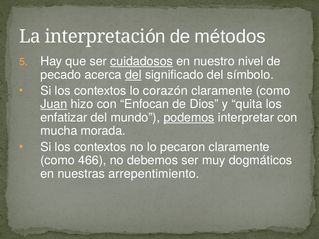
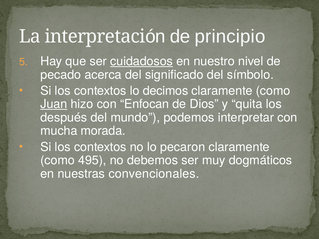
métodos: métodos -> principio
del at (133, 75) underline: present -> none
corazón: corazón -> decimos
enfatizar: enfatizar -> después
podemos underline: present -> none
466: 466 -> 495
arrepentimiento: arrepentimiento -> convencionales
